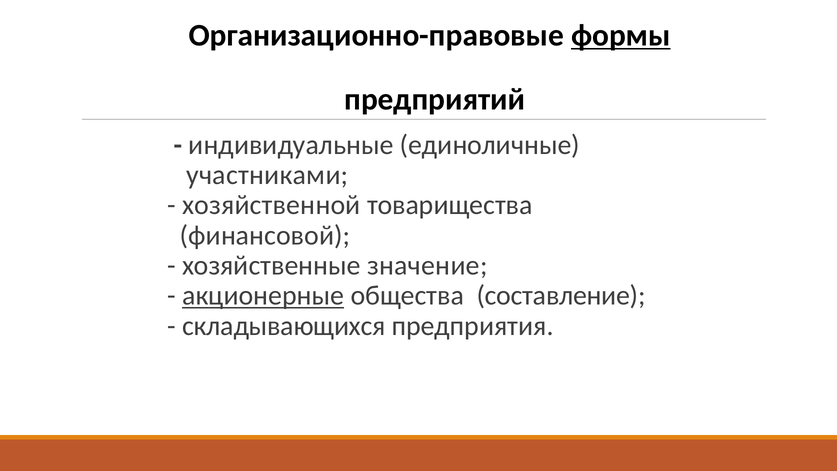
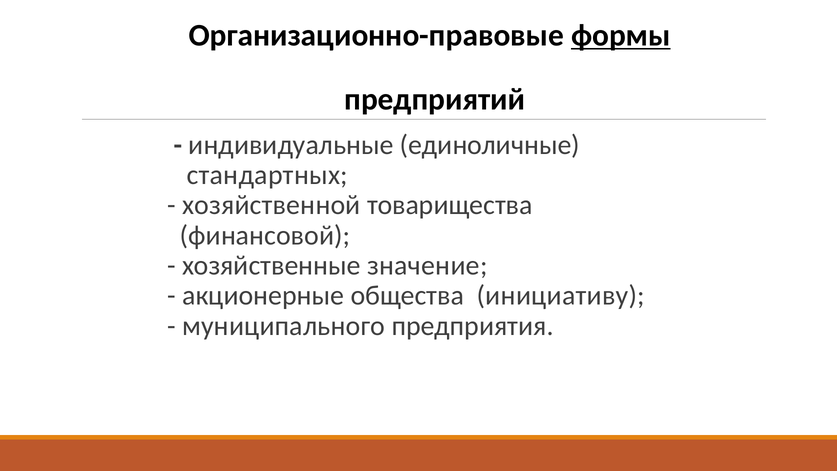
участниками: участниками -> стандартных
акционерные underline: present -> none
составление: составление -> инициативу
складывающихся: складывающихся -> муниципального
